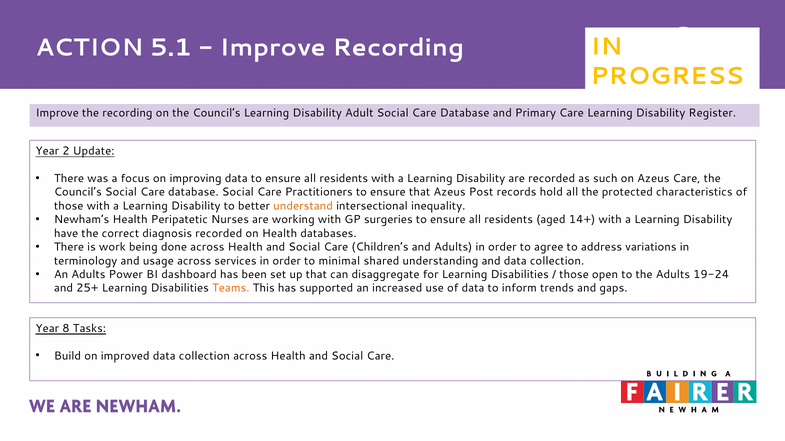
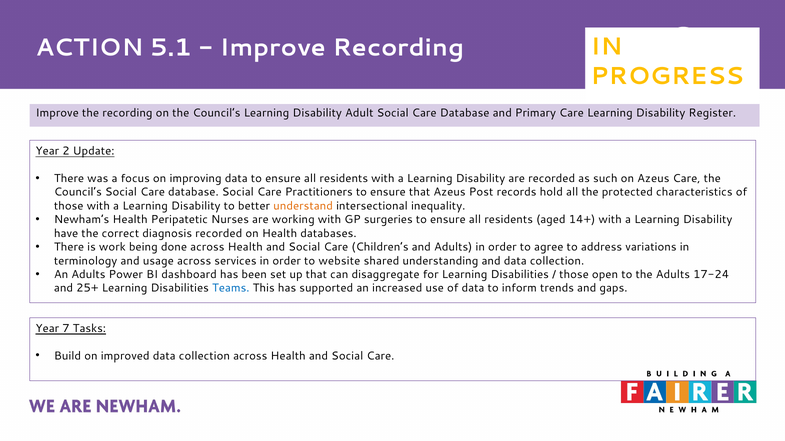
minimal: minimal -> website
19-24: 19-24 -> 17-24
Teams colour: orange -> blue
8: 8 -> 7
